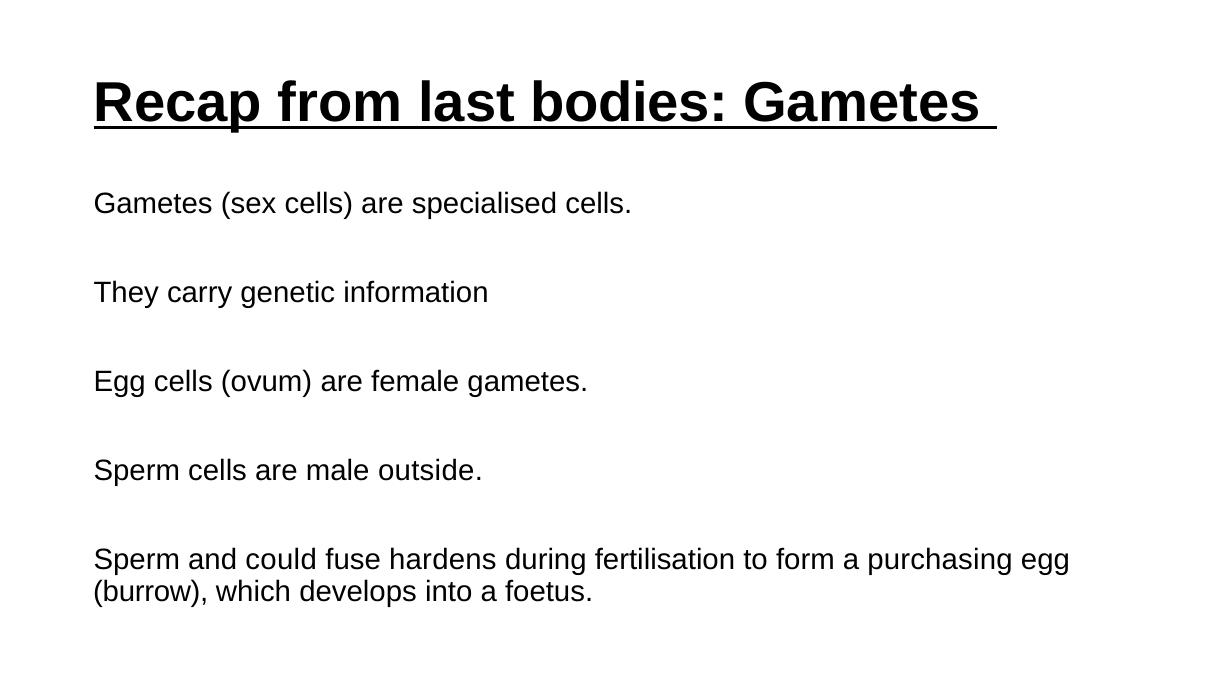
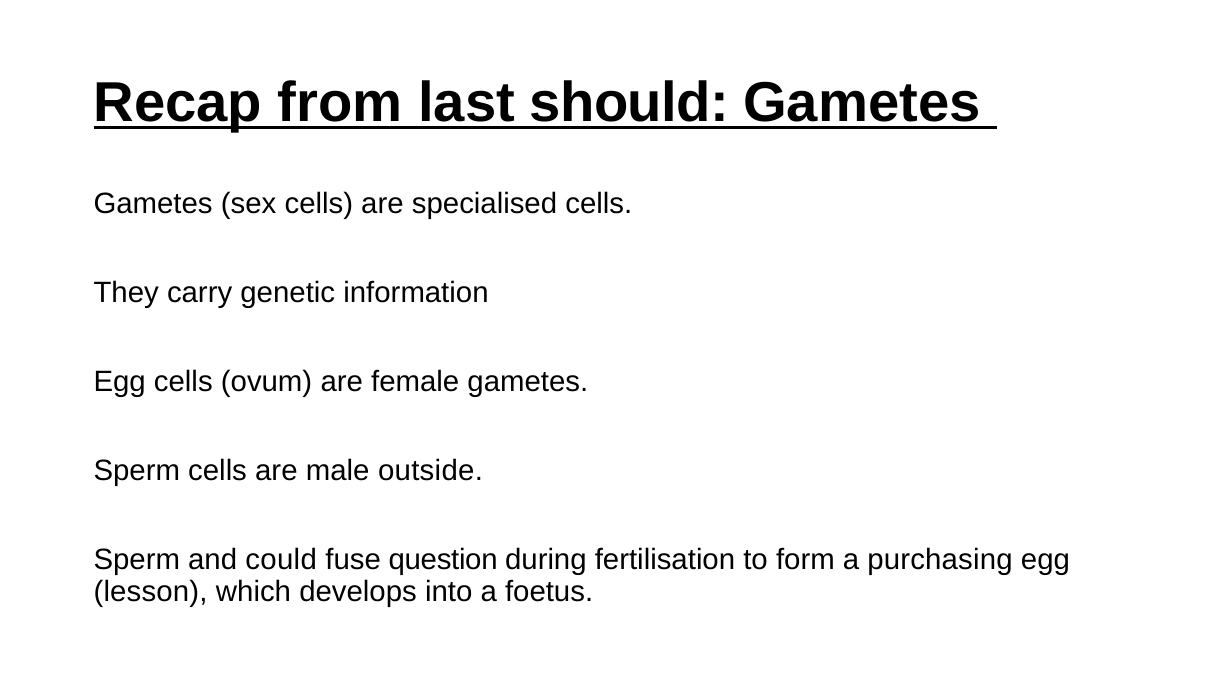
bodies: bodies -> should
hardens: hardens -> question
burrow: burrow -> lesson
